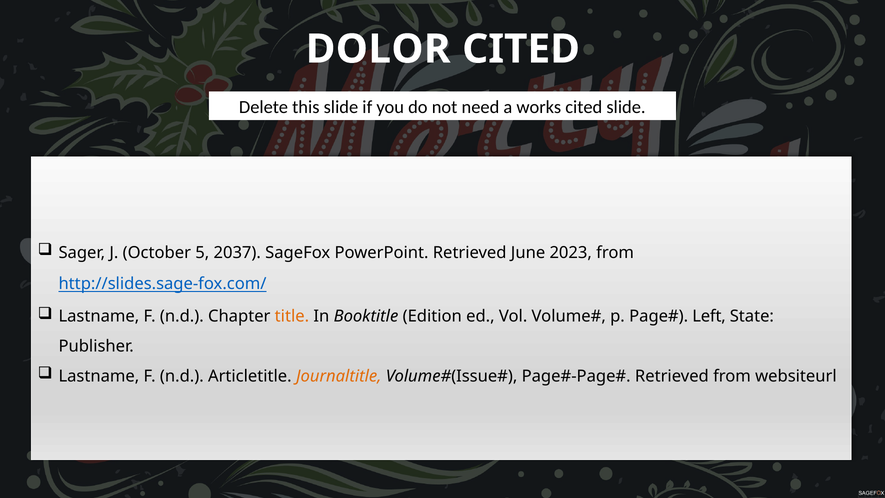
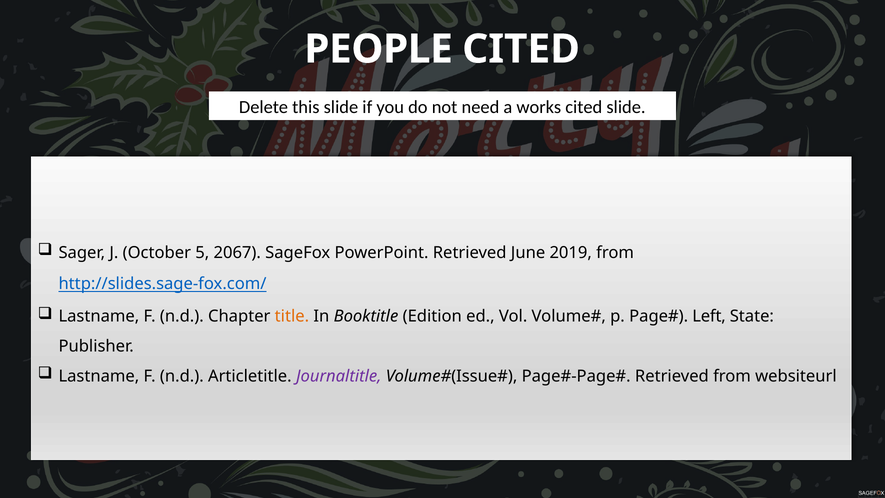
DOLOR: DOLOR -> PEOPLE
2037: 2037 -> 2067
2023: 2023 -> 2019
Journaltitle colour: orange -> purple
